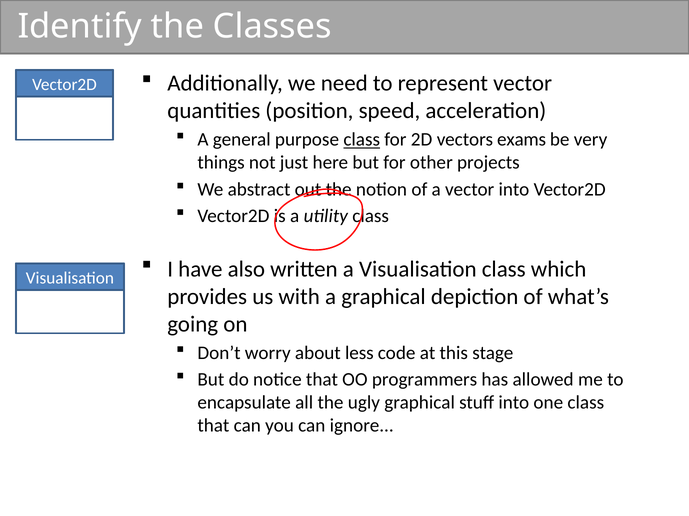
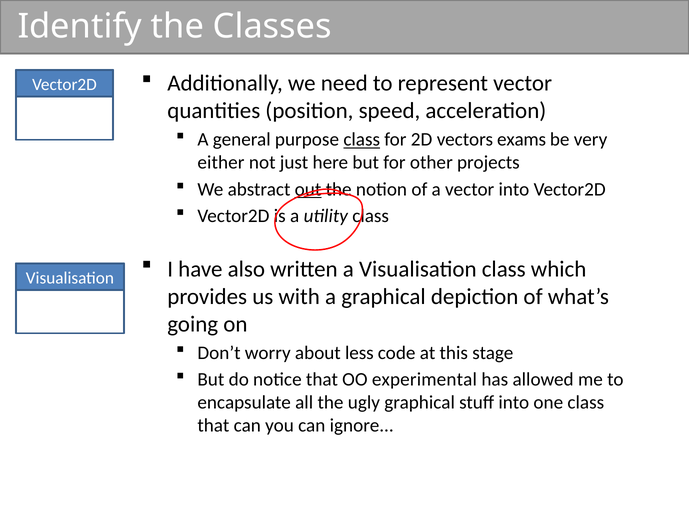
things: things -> either
out underline: none -> present
programmers: programmers -> experimental
